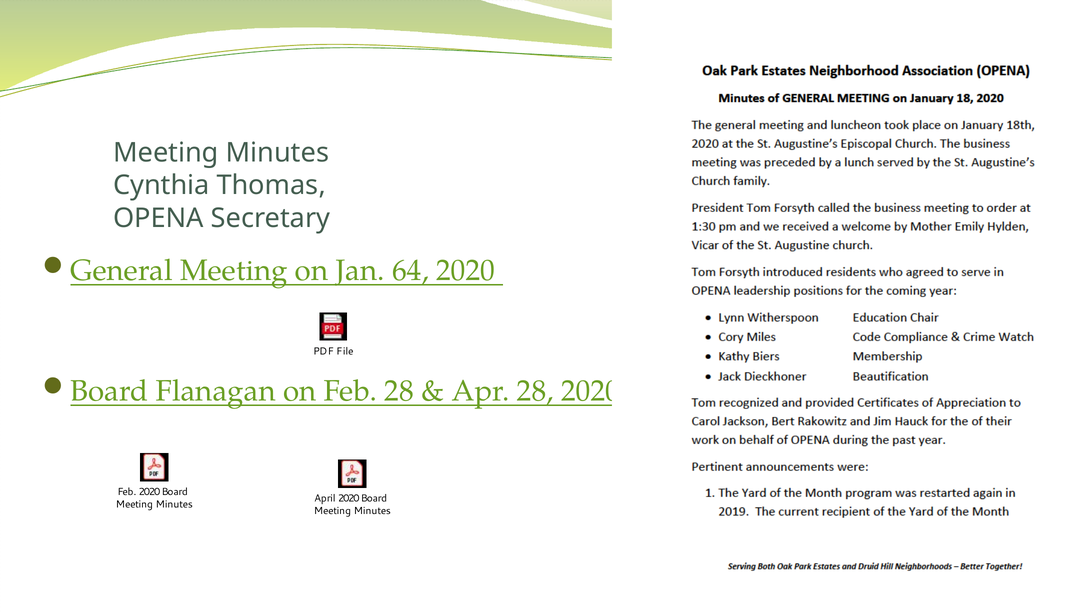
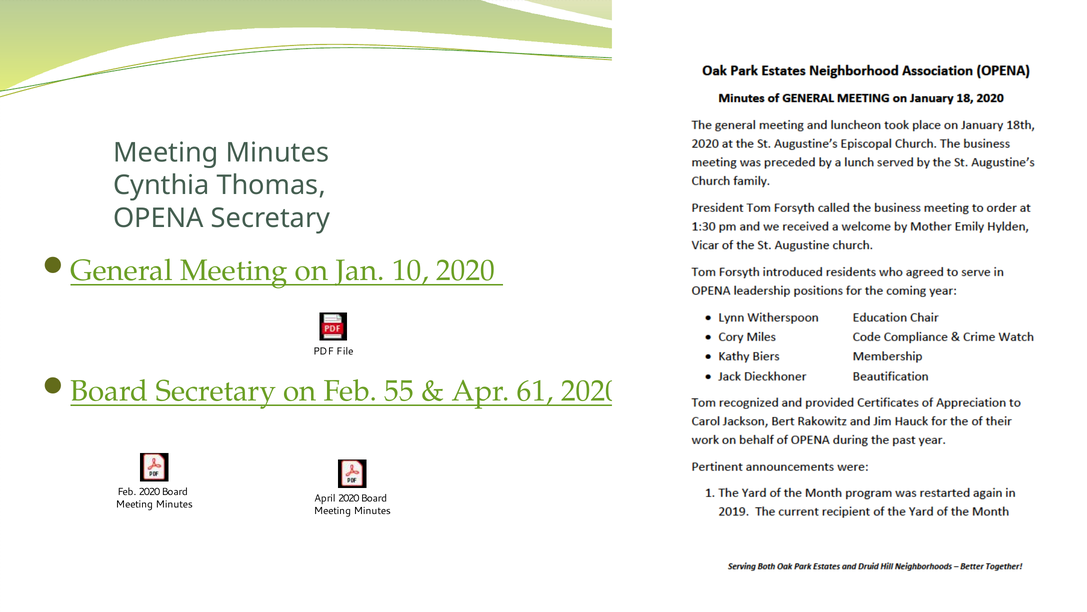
64: 64 -> 10
Board Flanagan: Flanagan -> Secretary
Feb 28: 28 -> 55
Apr 28: 28 -> 61
